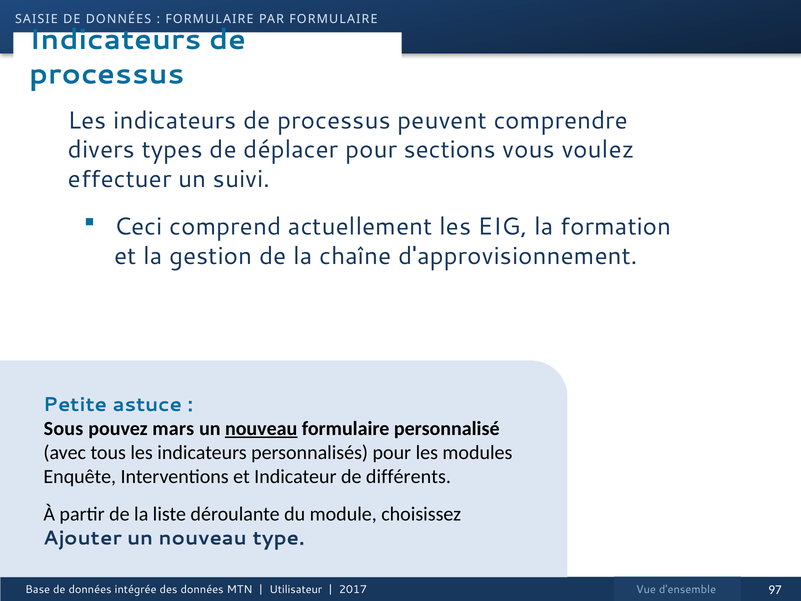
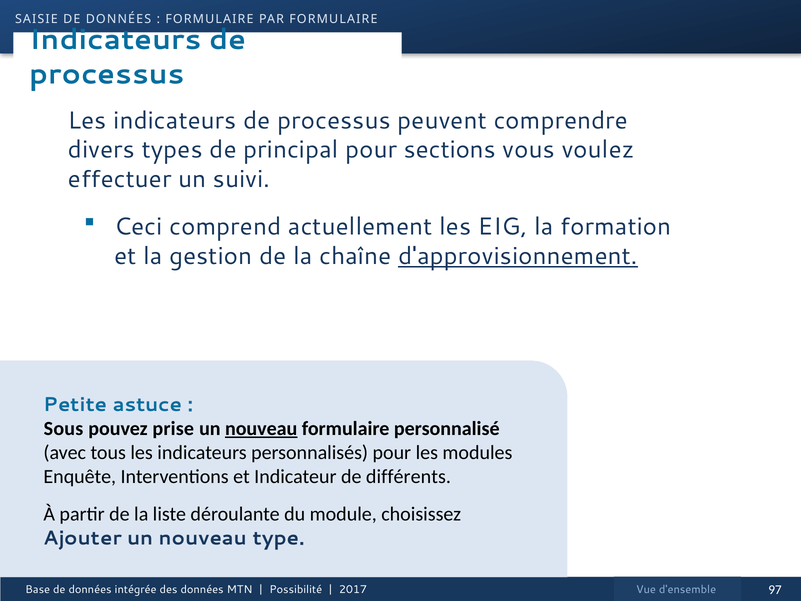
déplacer: déplacer -> principal
d'approvisionnement underline: none -> present
mars: mars -> prise
Utilisateur: Utilisateur -> Possibilité
